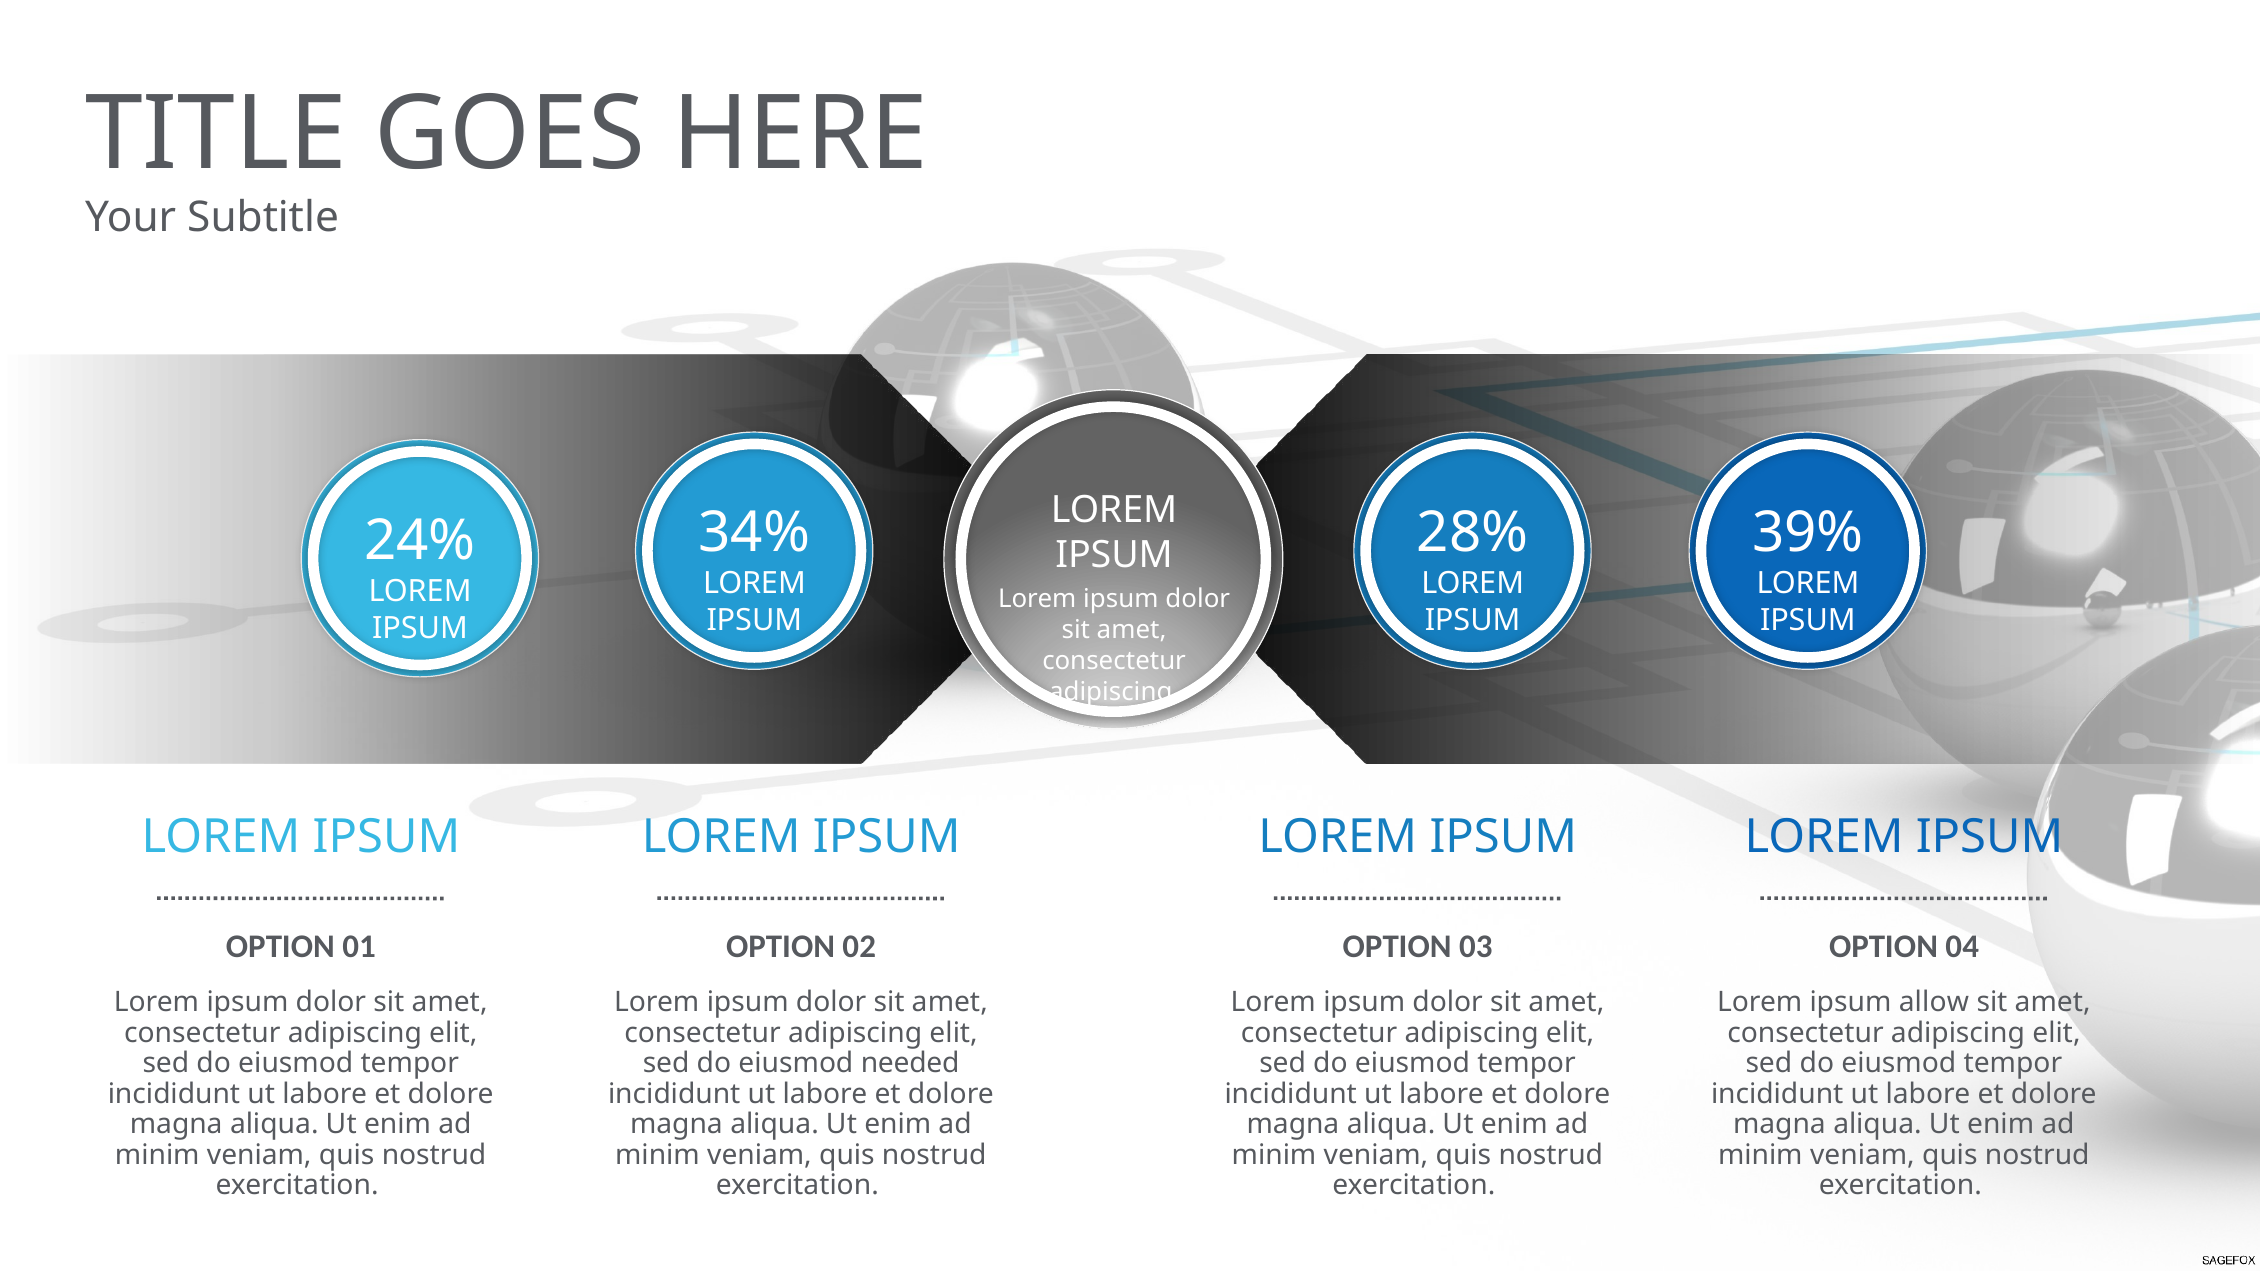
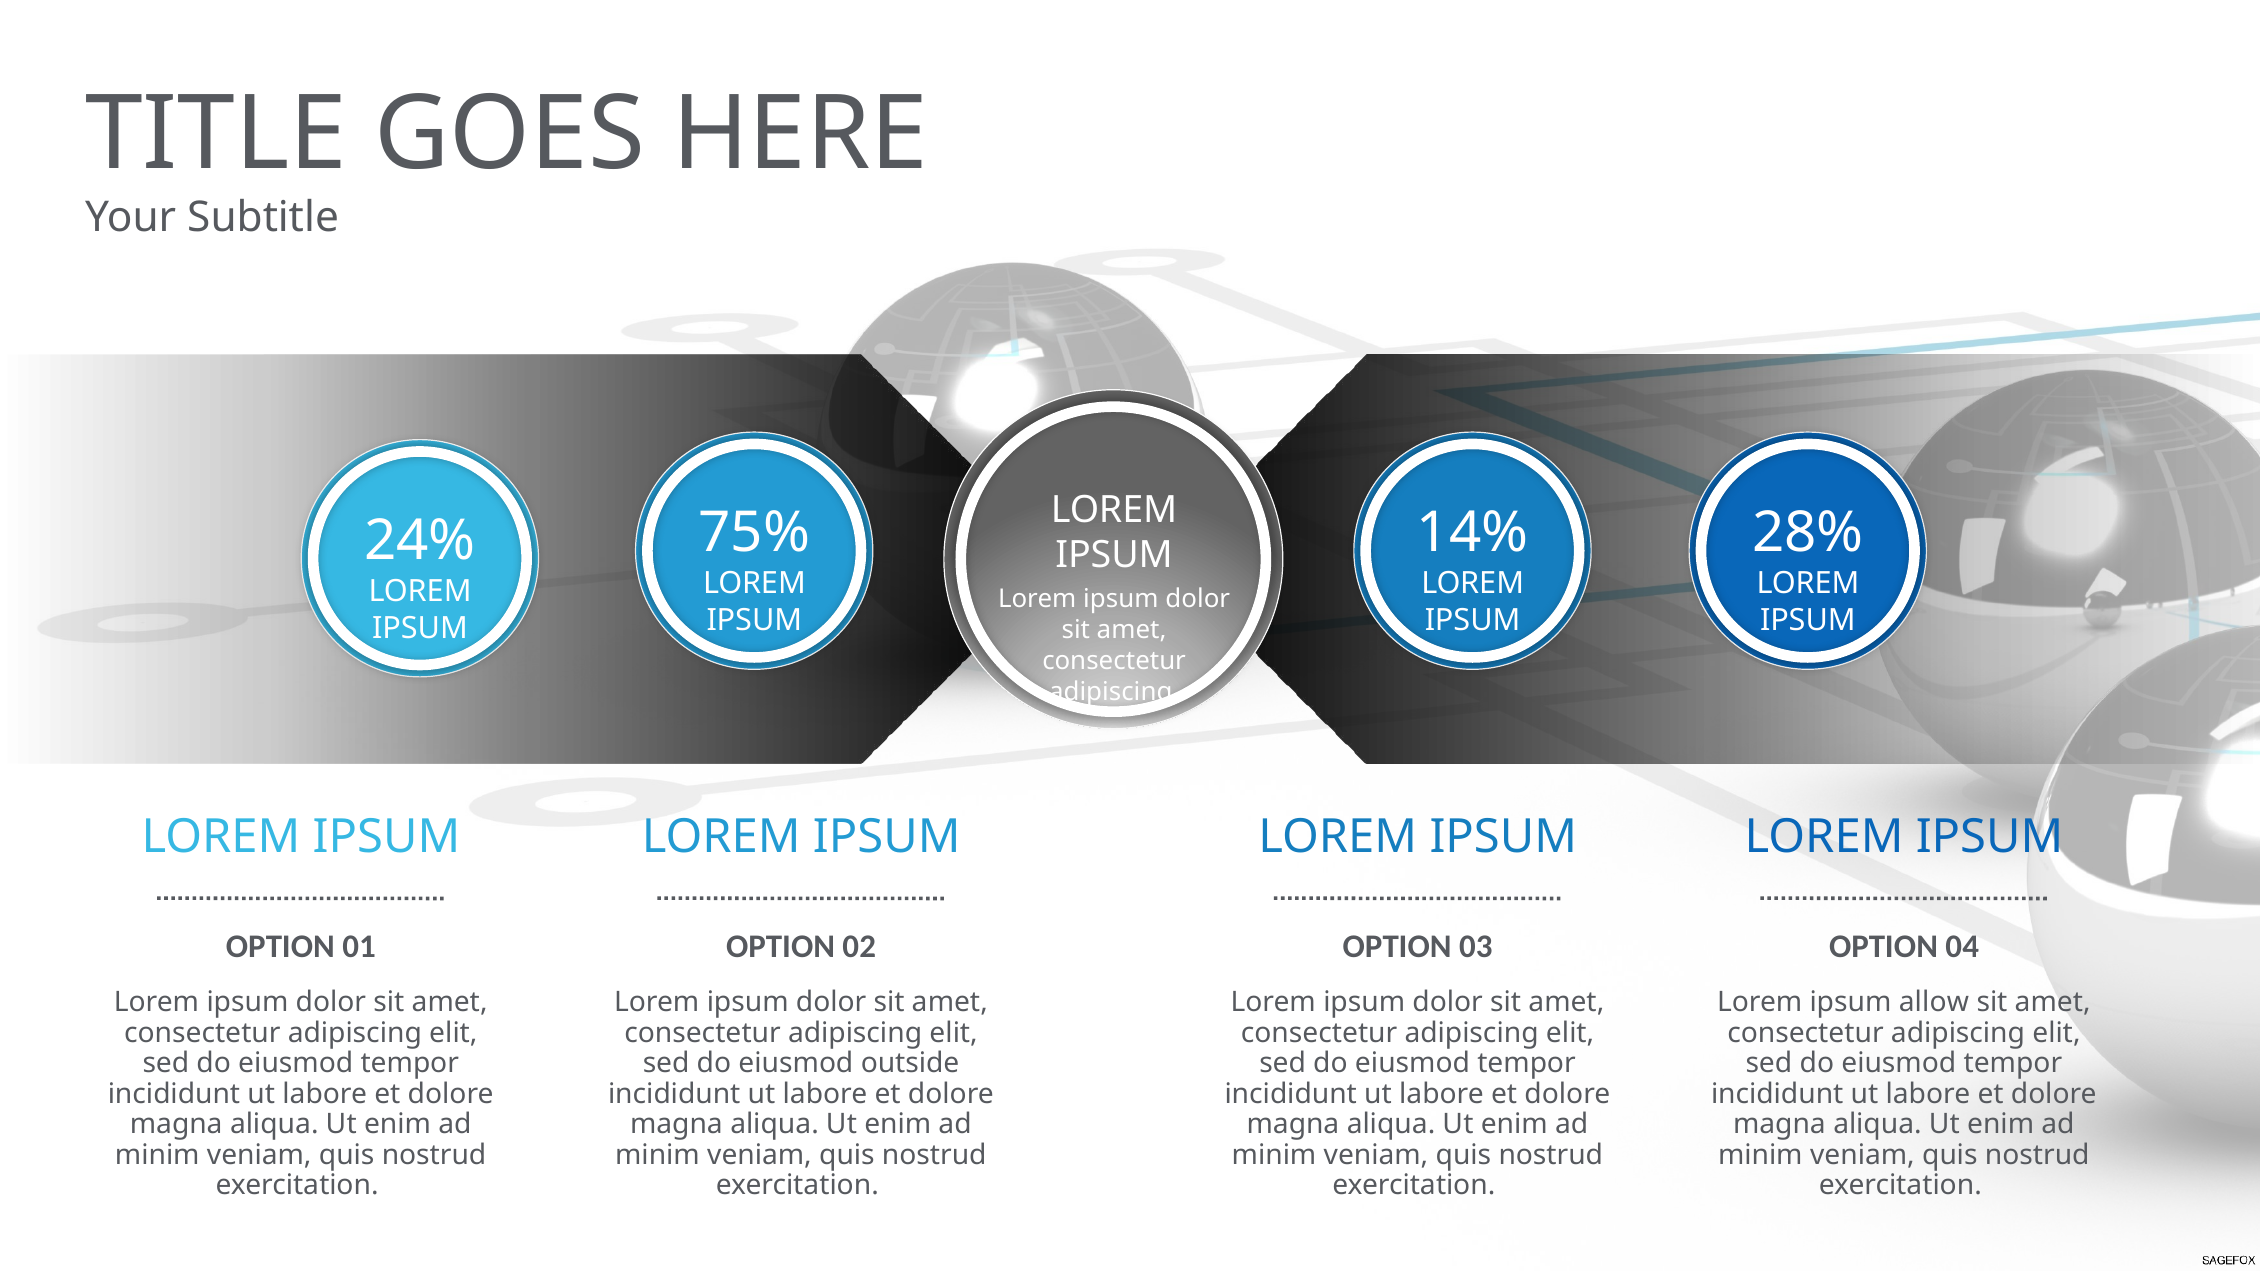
34%: 34% -> 75%
28%: 28% -> 14%
39%: 39% -> 28%
needed: needed -> outside
